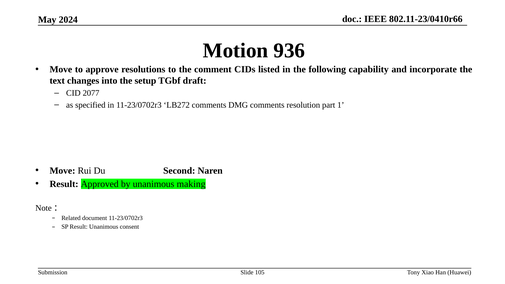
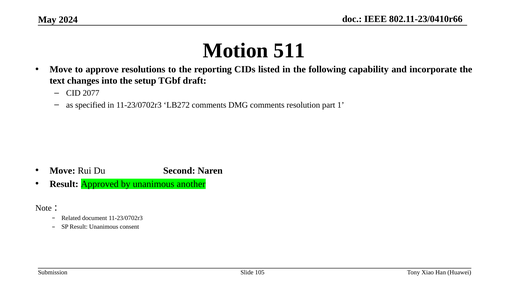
936: 936 -> 511
comment: comment -> reporting
making: making -> another
